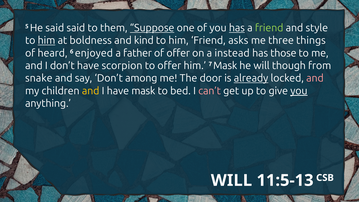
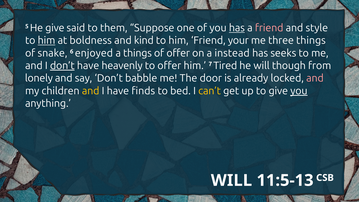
He said: said -> give
Suppose underline: present -> none
friend at (269, 28) colour: light green -> pink
asks: asks -> your
heard: heard -> snake
a father: father -> things
those: those -> seeks
don’t at (62, 66) underline: none -> present
scorpion: scorpion -> heavenly
7 Mask: Mask -> Tired
snake: snake -> lonely
among: among -> babble
already underline: present -> none
have mask: mask -> finds
can’t colour: pink -> yellow
